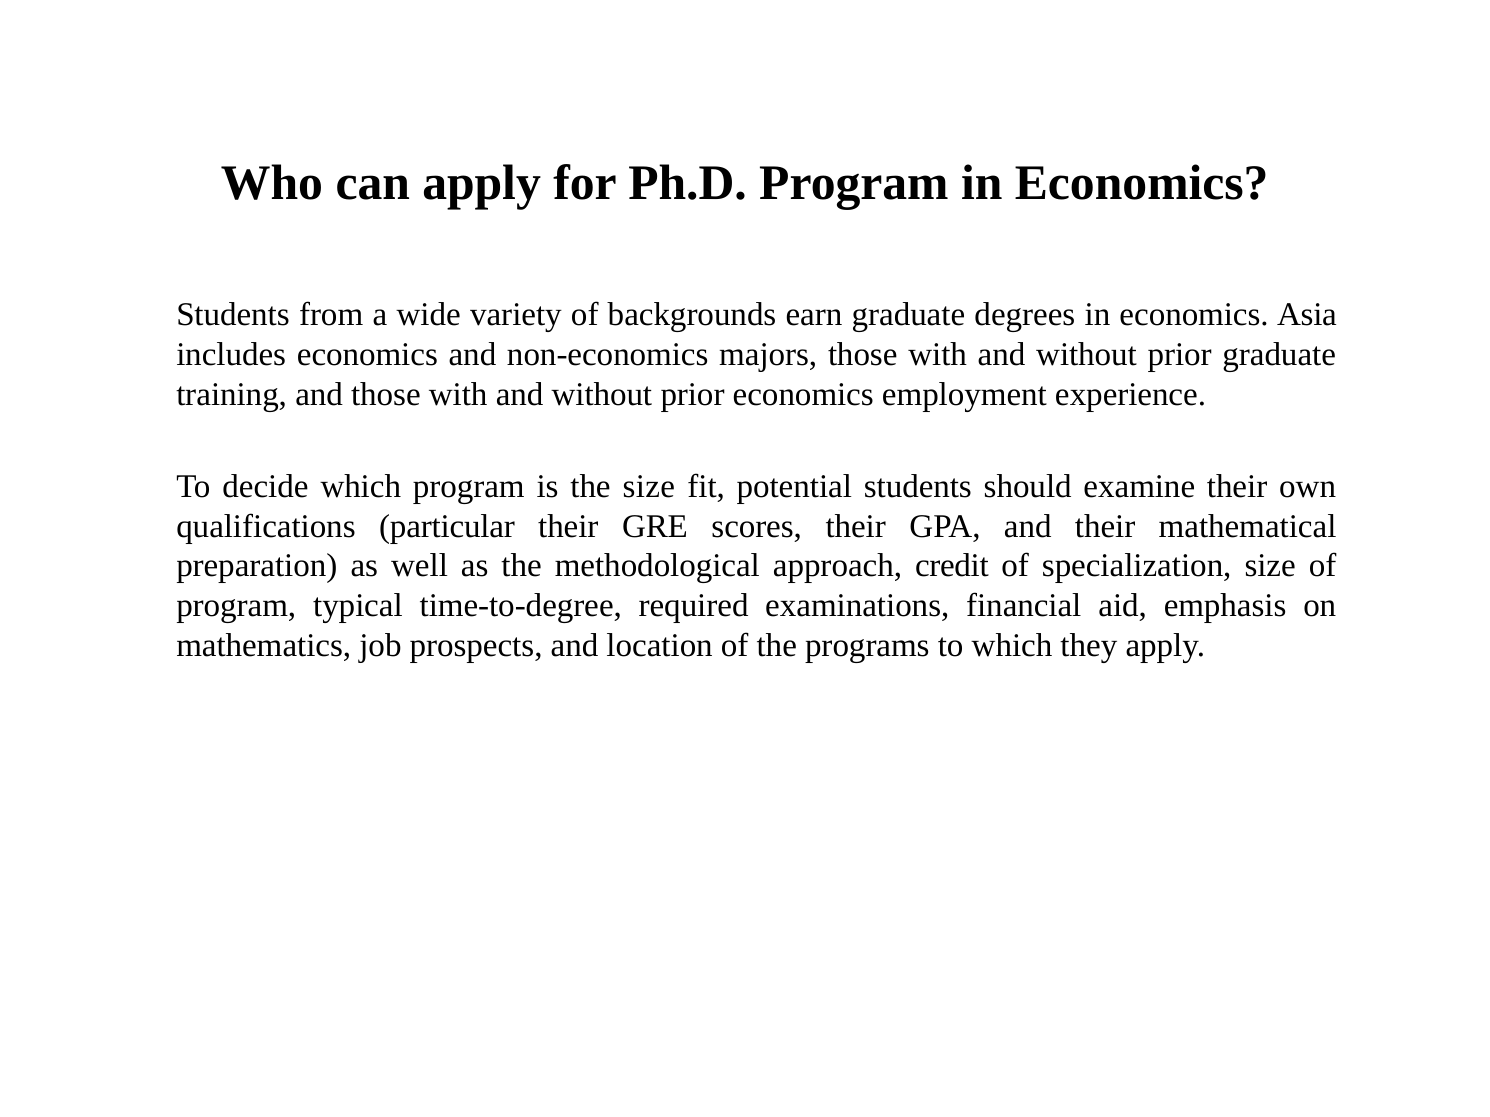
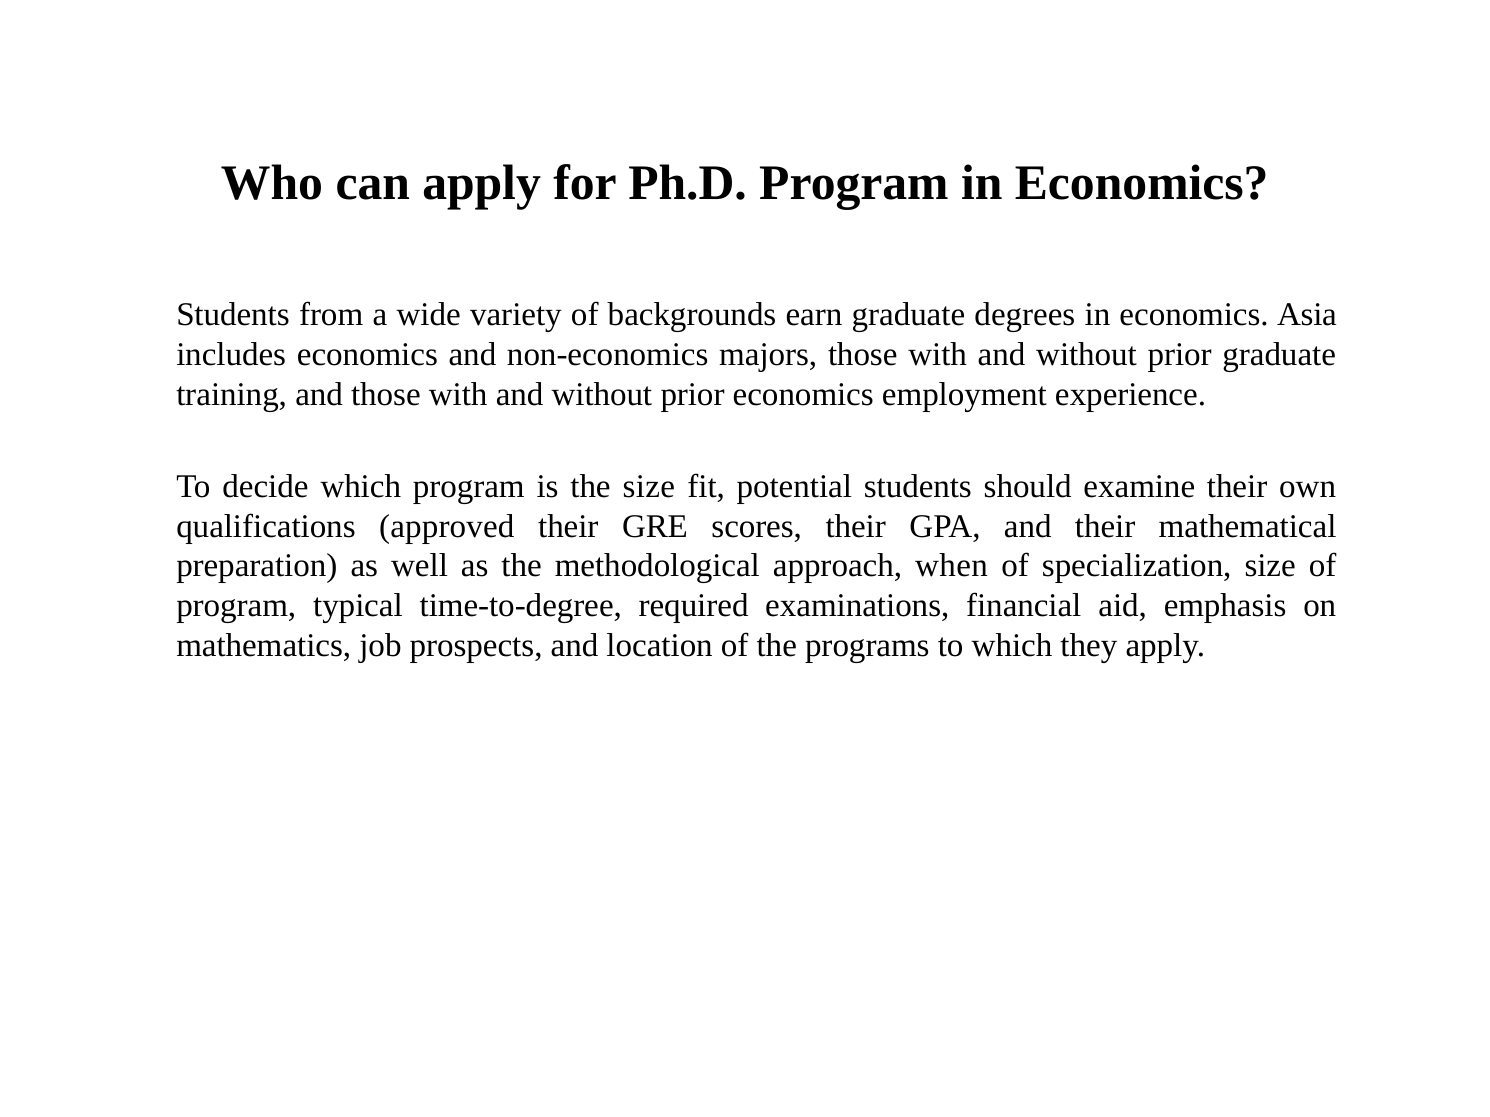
particular: particular -> approved
credit: credit -> when
